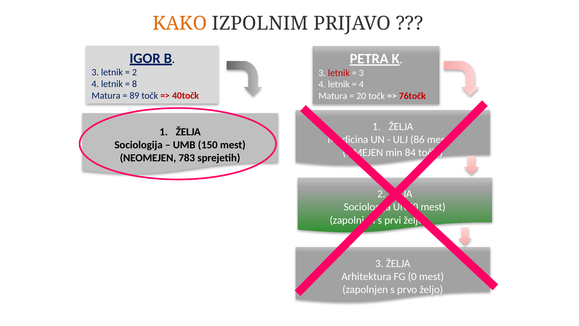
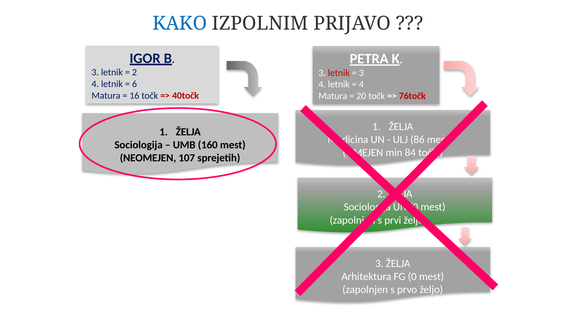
KAKO colour: orange -> blue
8: 8 -> 6
89: 89 -> 16
150: 150 -> 160
783: 783 -> 107
